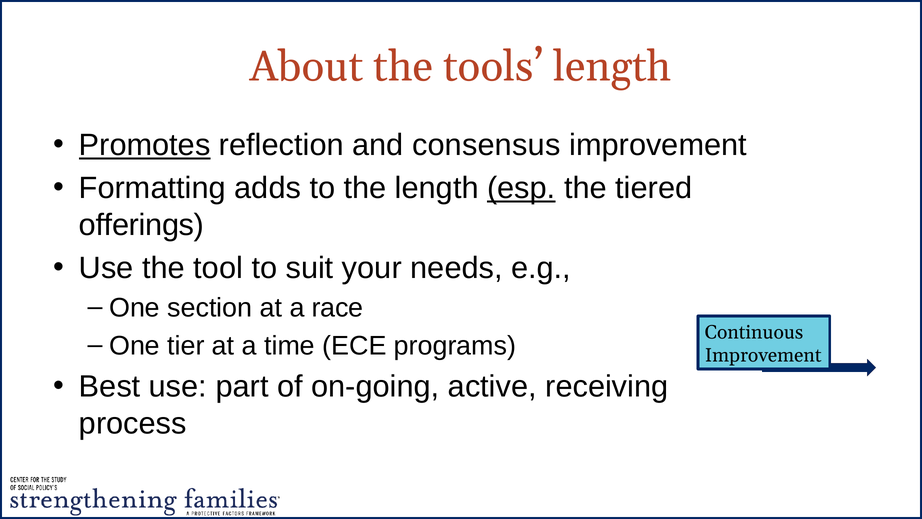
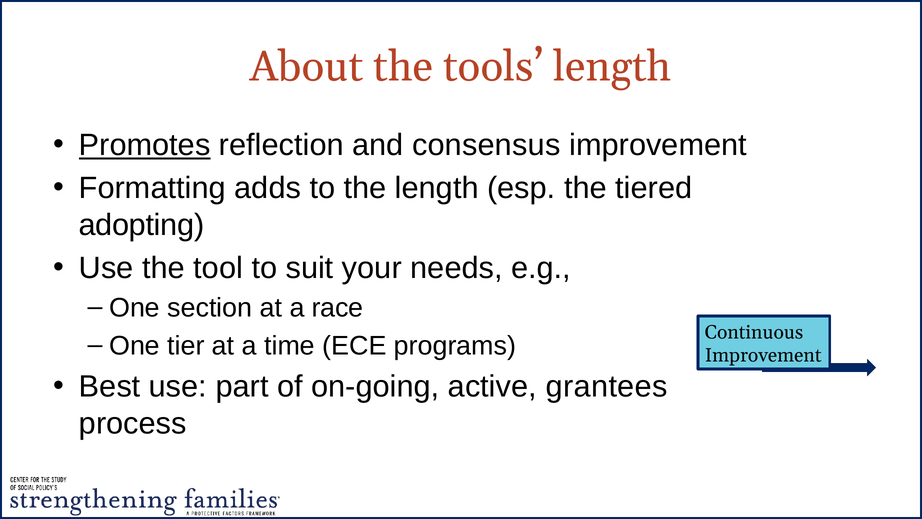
esp underline: present -> none
offerings: offerings -> adopting
receiving: receiving -> grantees
